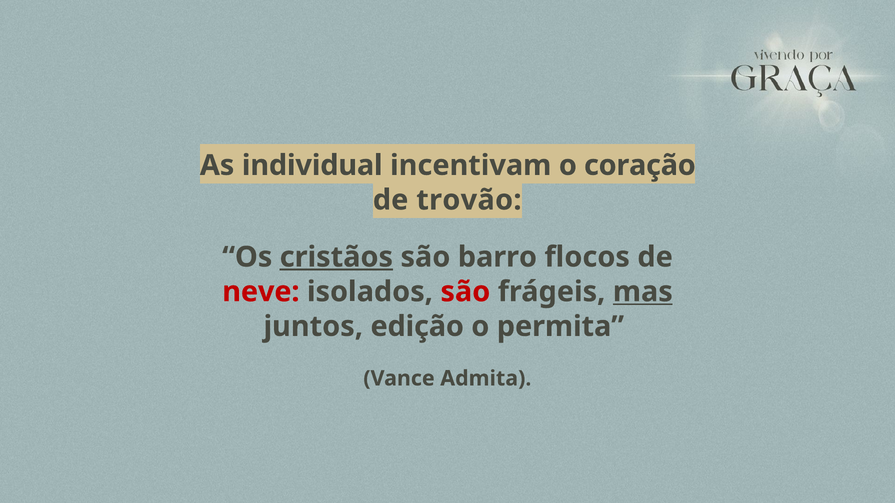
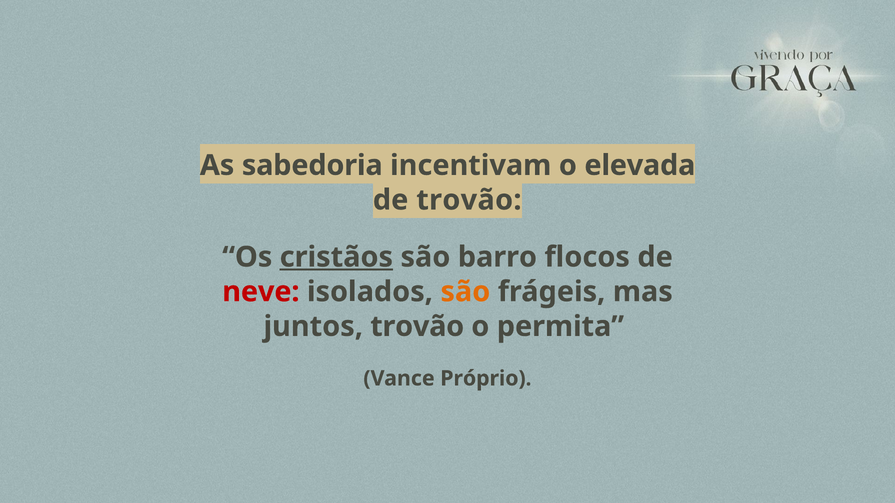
individual: individual -> sabedoria
coração: coração -> elevada
são at (465, 292) colour: red -> orange
mas underline: present -> none
juntos edição: edição -> trovão
Admita: Admita -> Próprio
